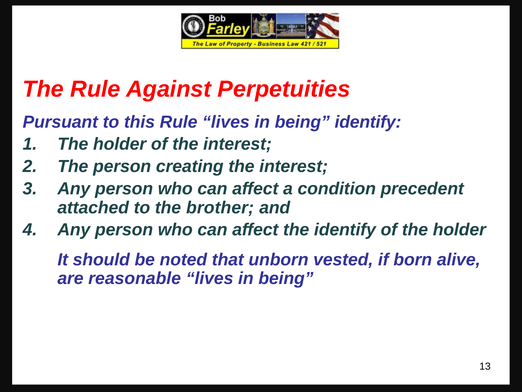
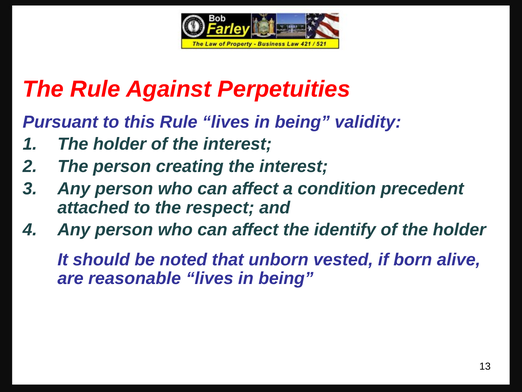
being identify: identify -> validity
brother: brother -> respect
